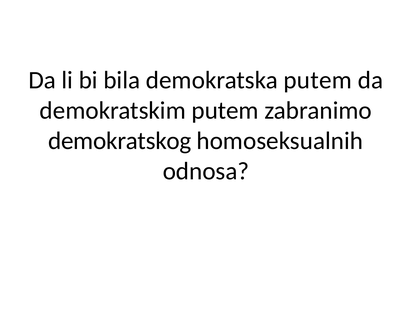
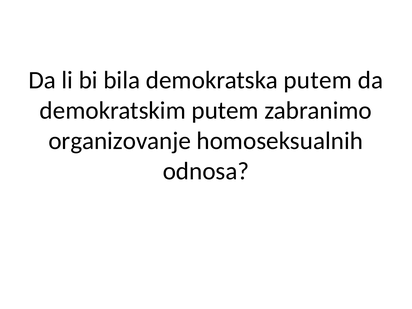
demokratskog: demokratskog -> organizovanje
